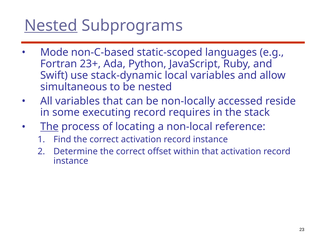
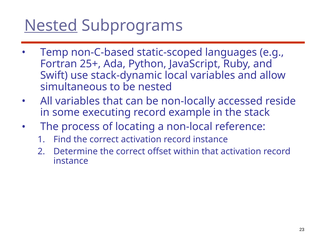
Mode: Mode -> Temp
23+: 23+ -> 25+
requires: requires -> example
The at (49, 126) underline: present -> none
